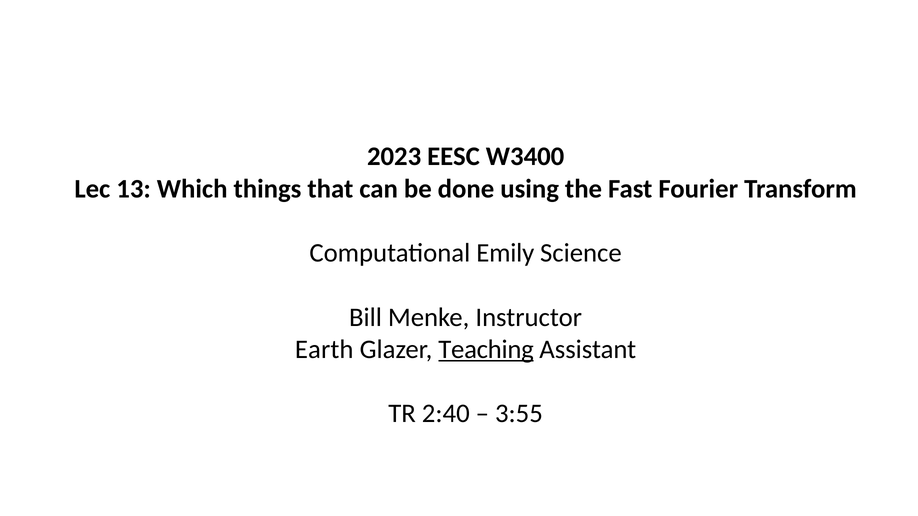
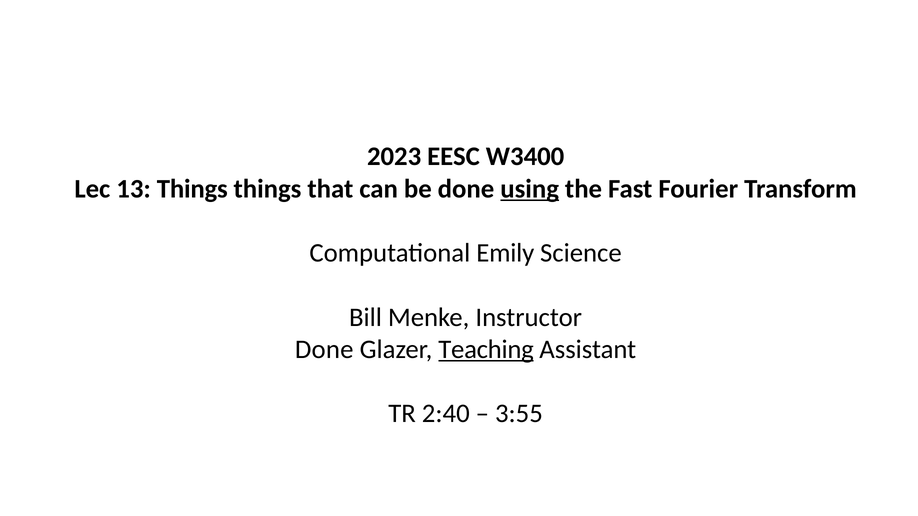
13 Which: Which -> Things
using underline: none -> present
Earth at (324, 350): Earth -> Done
